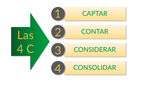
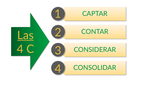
Las underline: none -> present
